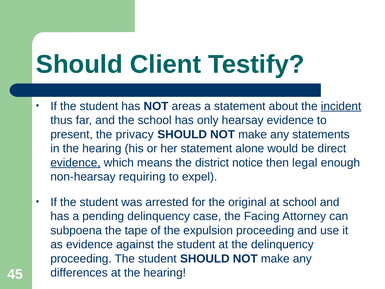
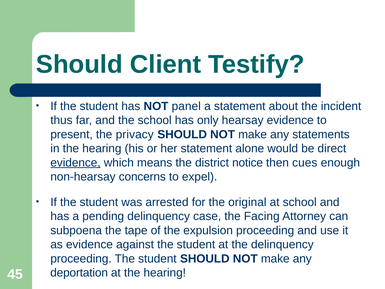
areas: areas -> panel
incident underline: present -> none
legal: legal -> cues
requiring: requiring -> concerns
differences: differences -> deportation
